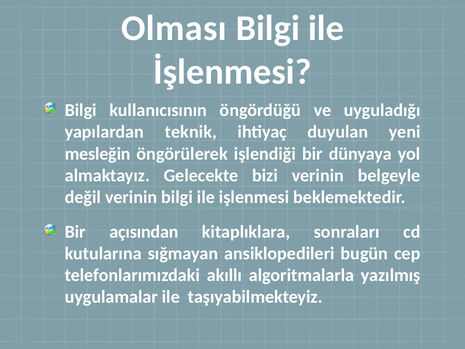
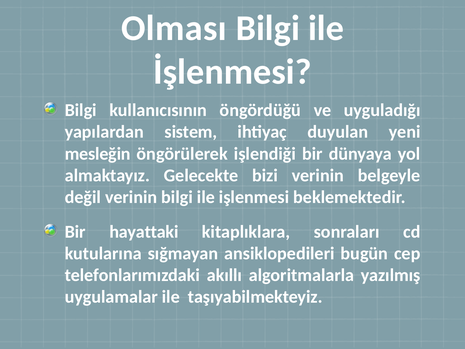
teknik: teknik -> sistem
açısından: açısından -> hayattaki
